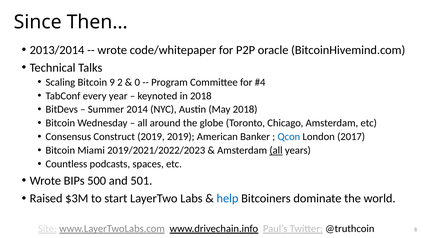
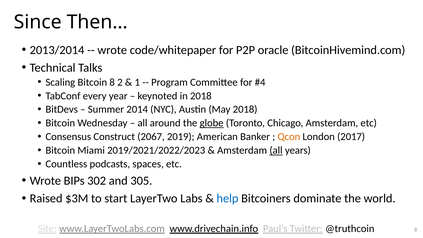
Bitcoin 9: 9 -> 8
0: 0 -> 1
globe underline: none -> present
Construct 2019: 2019 -> 2067
Qcon colour: blue -> orange
500: 500 -> 302
501: 501 -> 305
